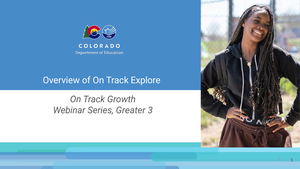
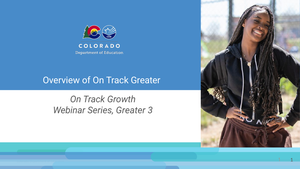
Track Explore: Explore -> Greater
